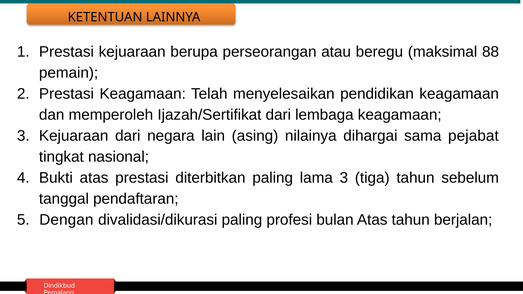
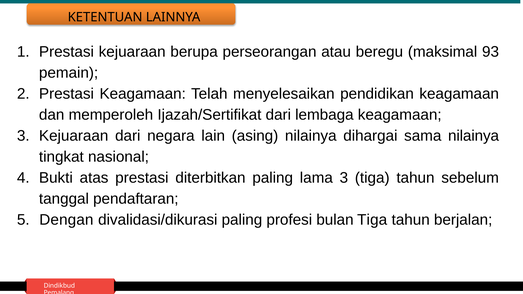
88: 88 -> 93
sama pejabat: pejabat -> nilainya
bulan Atas: Atas -> Tiga
